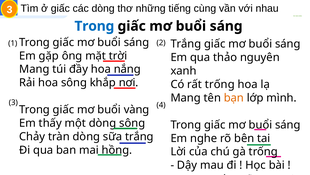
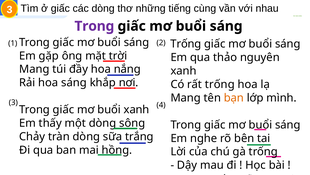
Trong at (94, 26) colour: blue -> purple
Trắng at (186, 44): Trắng -> Trống
hoa sông: sông -> sáng
buổi vàng: vàng -> xanh
